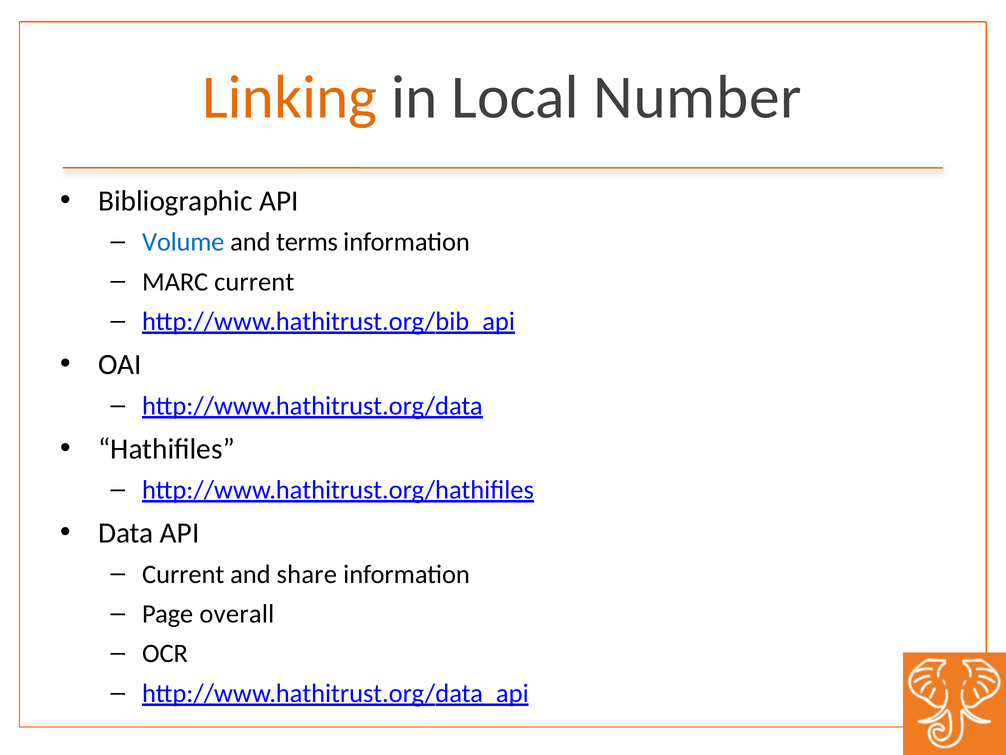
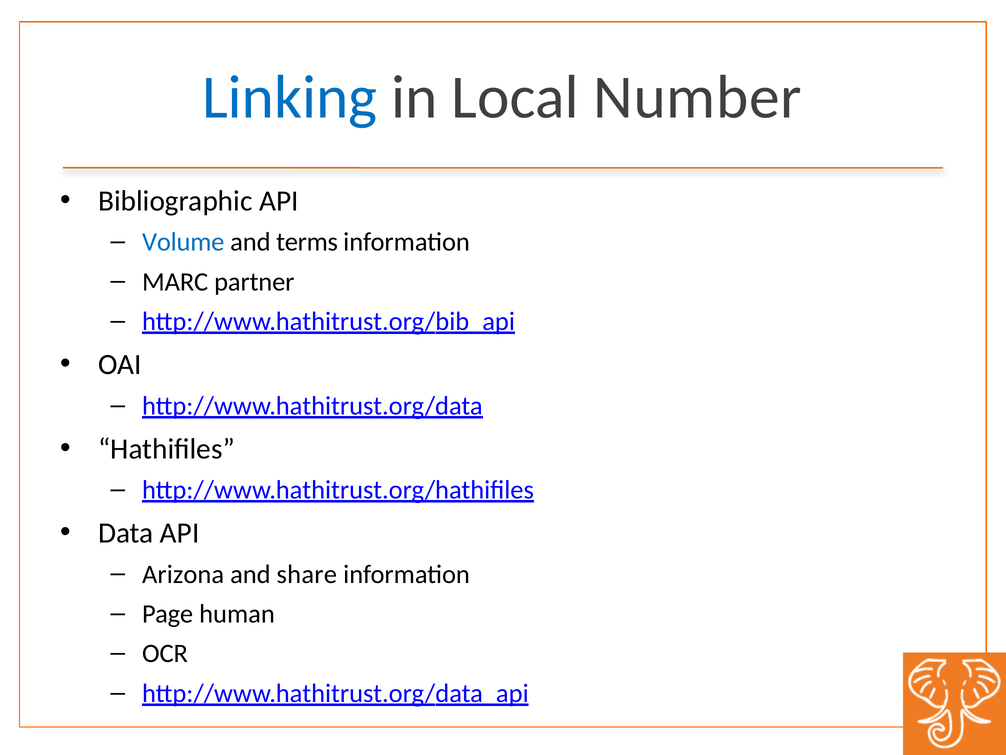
Linking colour: orange -> blue
MARC current: current -> partner
Current at (183, 574): Current -> Arizona
overall: overall -> human
